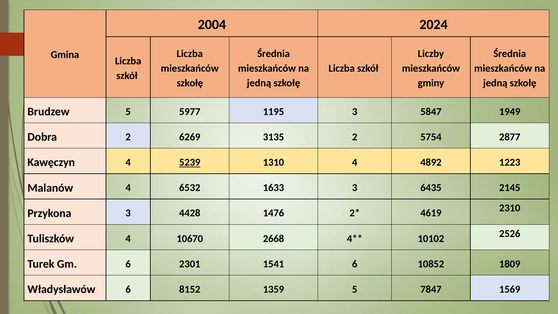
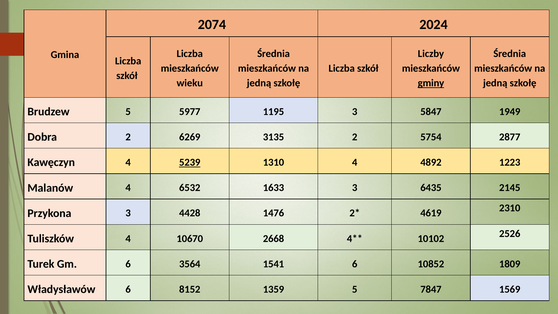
2004: 2004 -> 2074
szkołę at (190, 83): szkołę -> wieku
gminy underline: none -> present
2301: 2301 -> 3564
